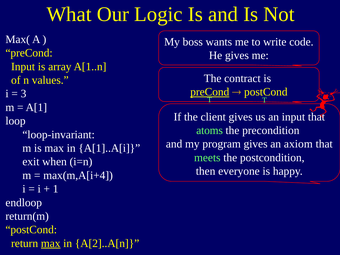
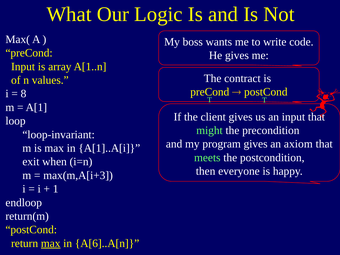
preCond at (210, 92) underline: present -> none
3: 3 -> 8
atoms: atoms -> might
max(m,A[i+4: max(m,A[i+4 -> max(m,A[i+3
A[2]..A[n: A[2]..A[n -> A[6]..A[n
